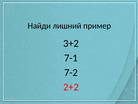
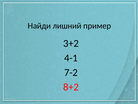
7-1: 7-1 -> 4-1
2+2: 2+2 -> 8+2
